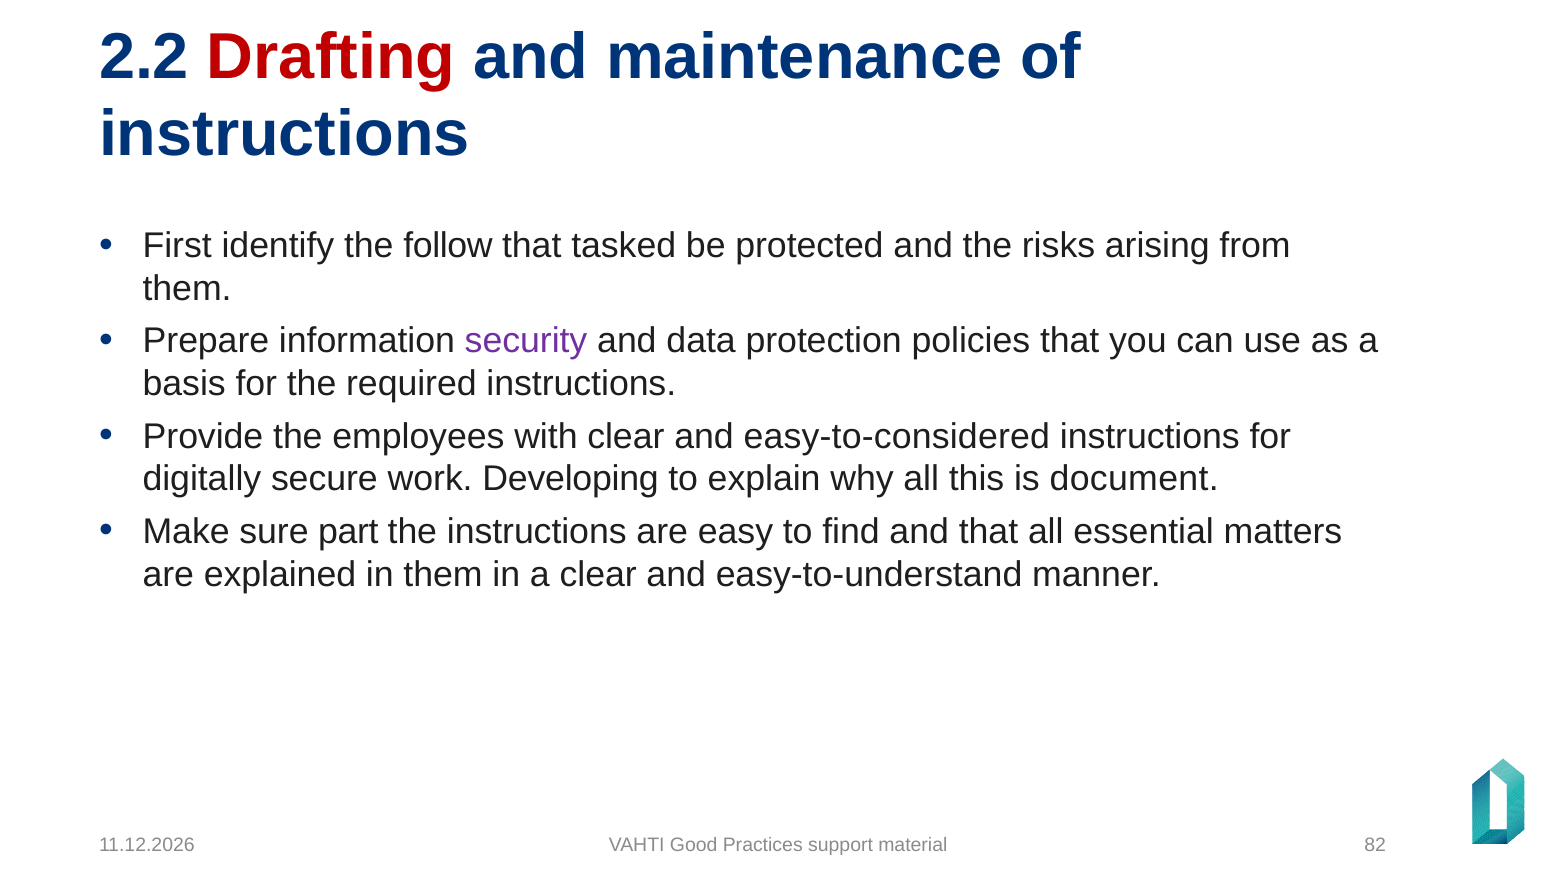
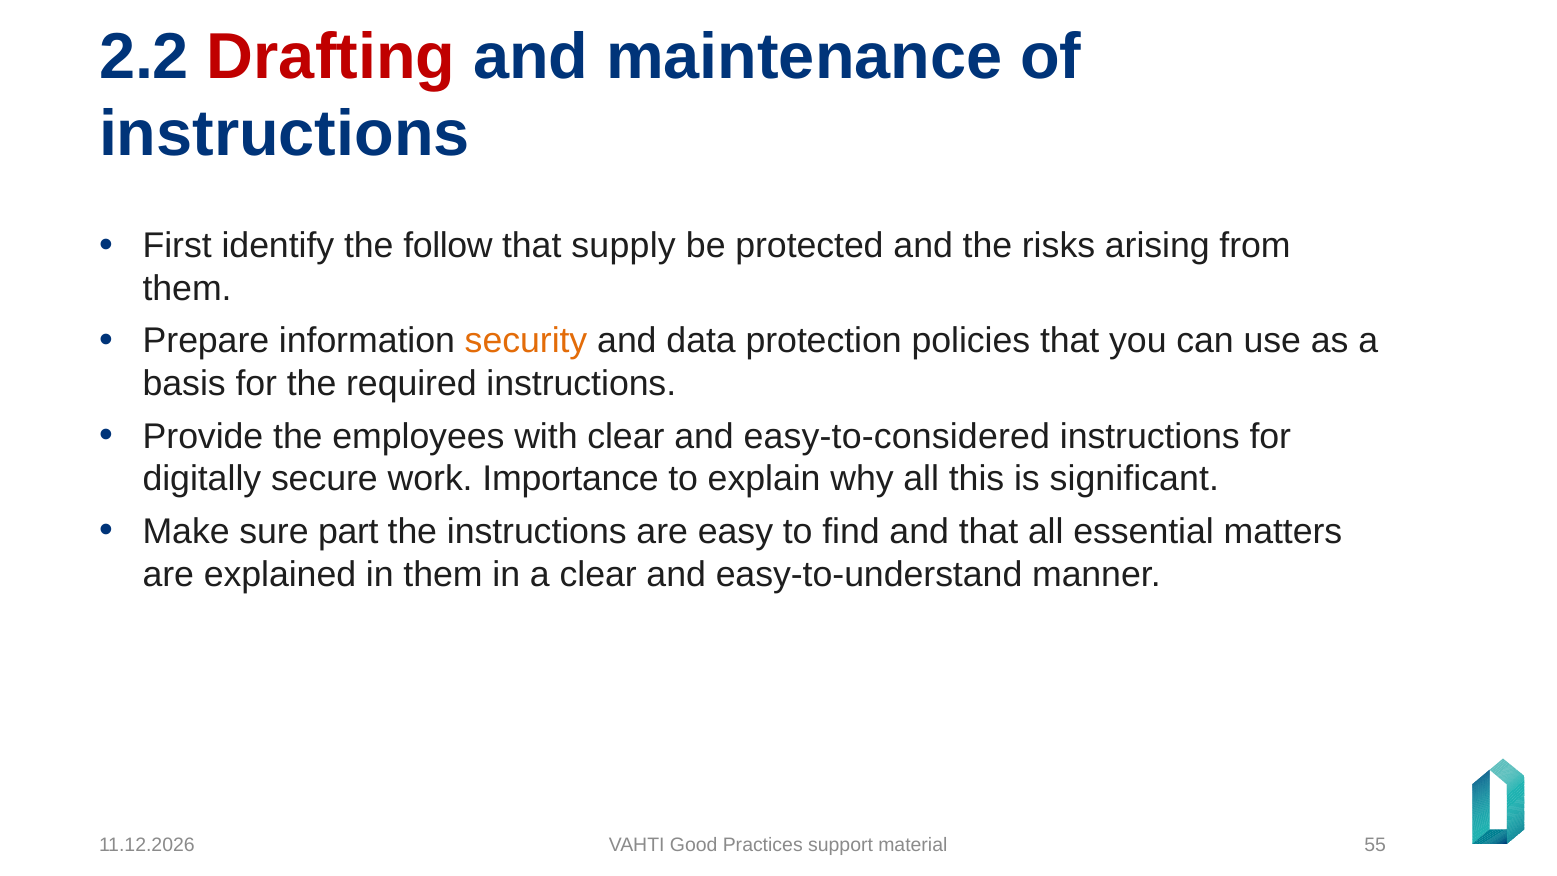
tasked: tasked -> supply
security colour: purple -> orange
Developing: Developing -> Importance
document: document -> significant
82: 82 -> 55
